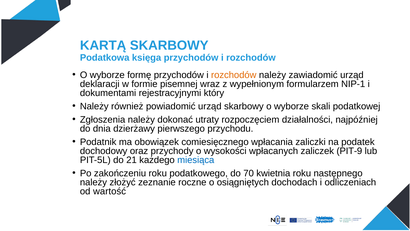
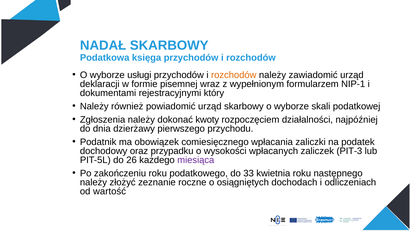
KARTĄ: KARTĄ -> NADAŁ
formę: formę -> usługi
utraty: utraty -> kwoty
przychody: przychody -> przypadku
PIT-9: PIT-9 -> PIT-3
21: 21 -> 26
miesiąca colour: blue -> purple
70: 70 -> 33
